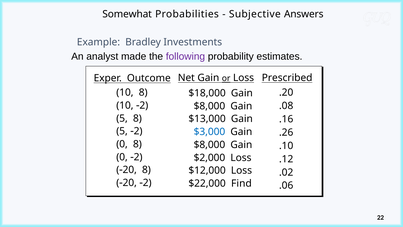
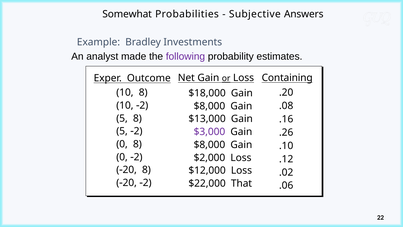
Prescribed: Prescribed -> Containing
$3,000 colour: blue -> purple
Find: Find -> That
